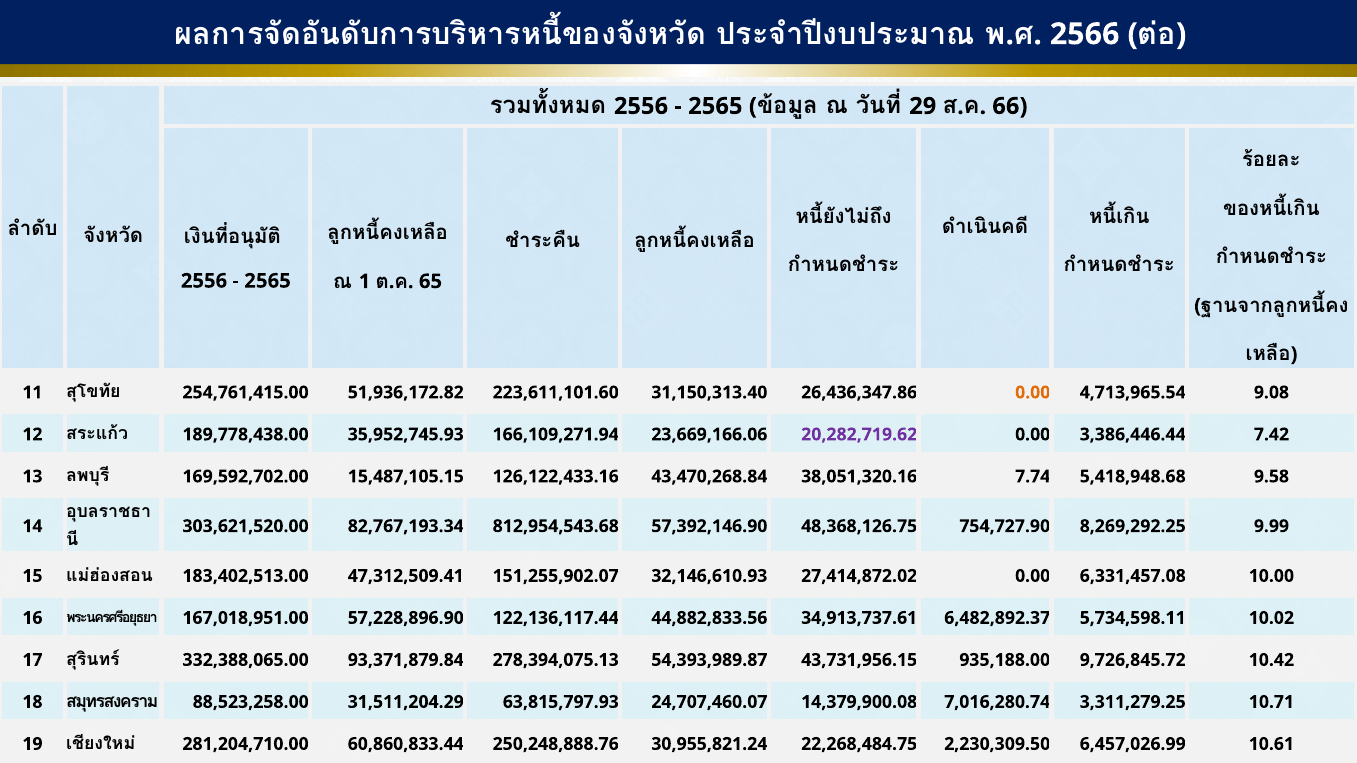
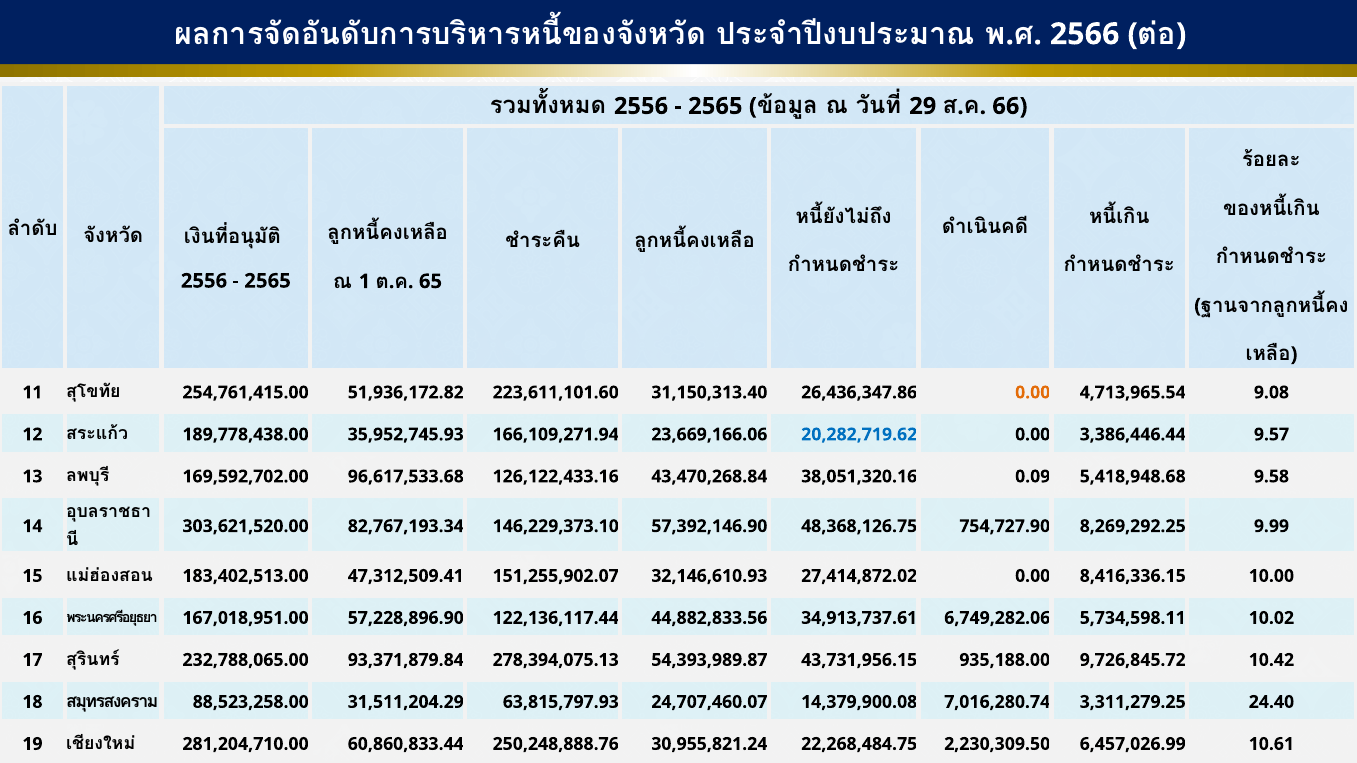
20,282,719.62 colour: purple -> blue
7.42: 7.42 -> 9.57
15,487,105.15: 15,487,105.15 -> 96,617,533.68
7.74: 7.74 -> 0.09
812,954,543.68: 812,954,543.68 -> 146,229,373.10
6,331,457.08: 6,331,457.08 -> 8,416,336.15
6,482,892.37: 6,482,892.37 -> 6,749,282.06
332,388,065.00: 332,388,065.00 -> 232,788,065.00
10.71: 10.71 -> 24.40
